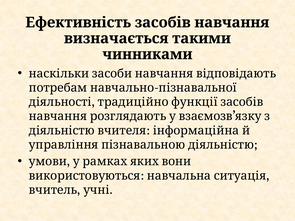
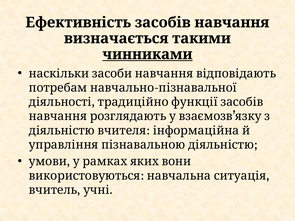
чинниками underline: none -> present
